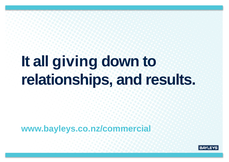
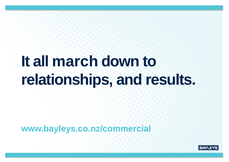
giving: giving -> march
